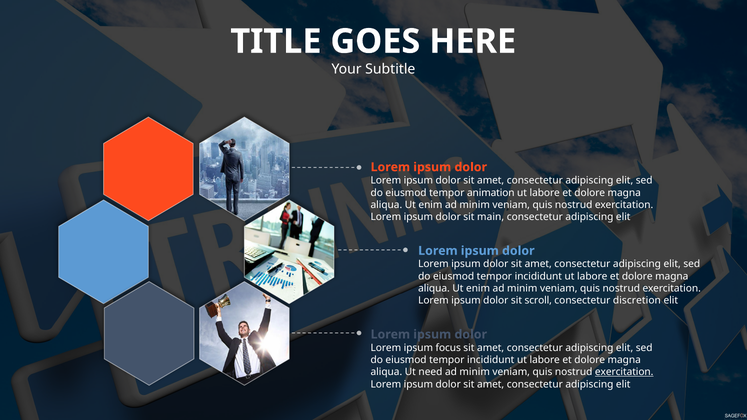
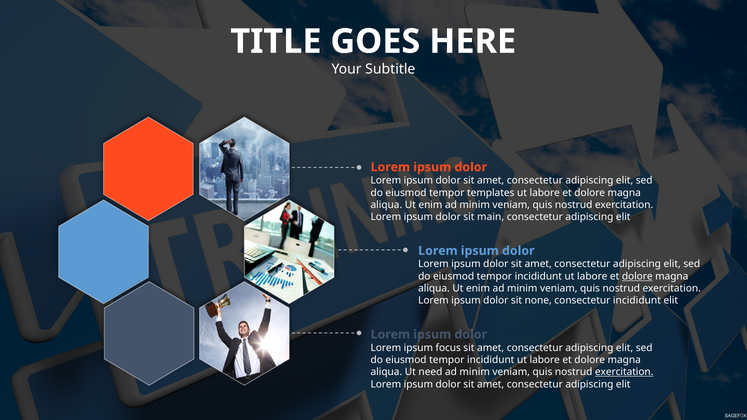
animation: animation -> templates
dolore at (637, 276) underline: none -> present
scroll: scroll -> none
consectetur discretion: discretion -> incididunt
